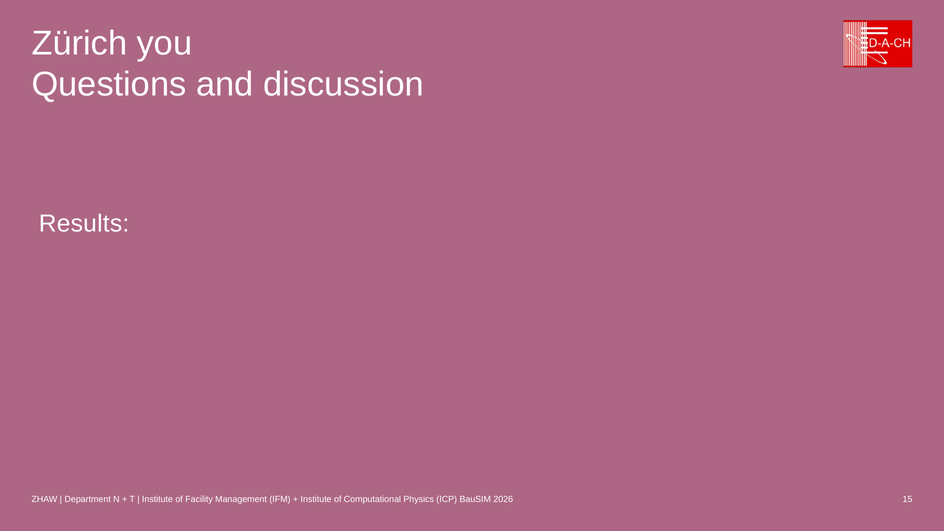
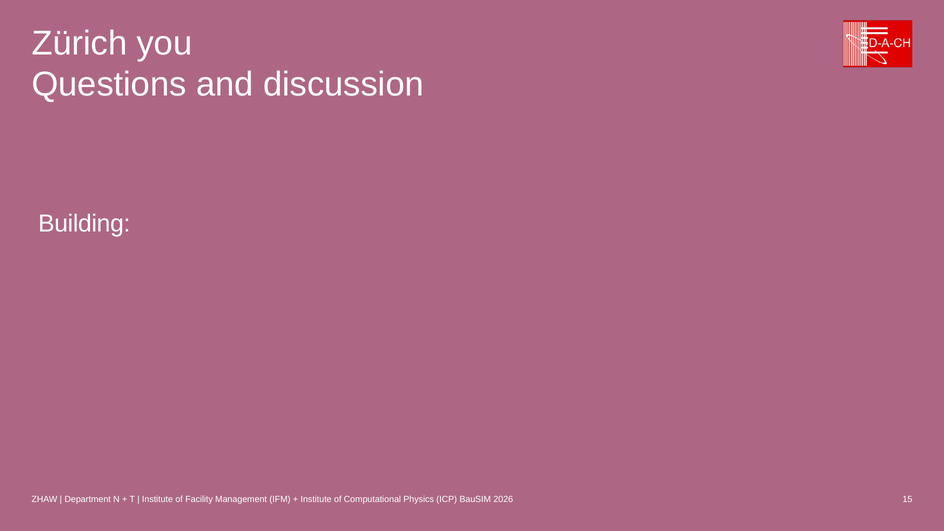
Results: Results -> Building
